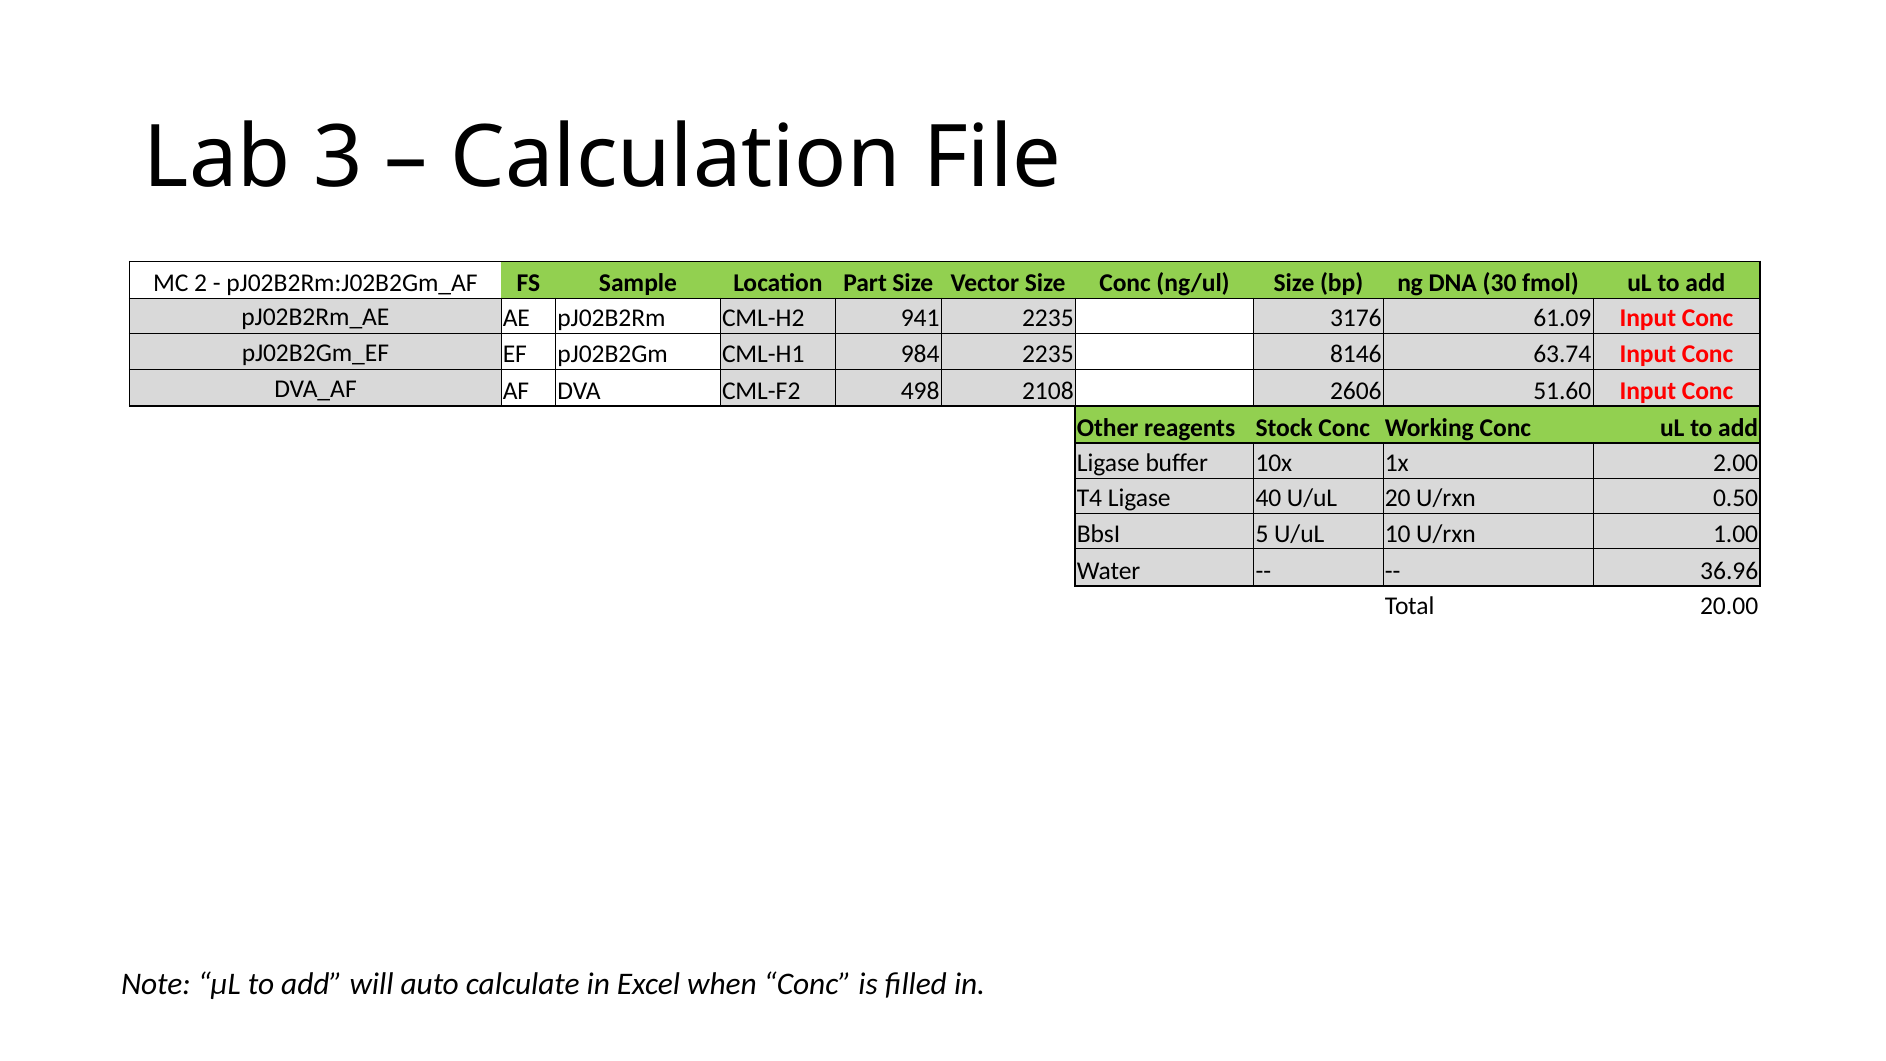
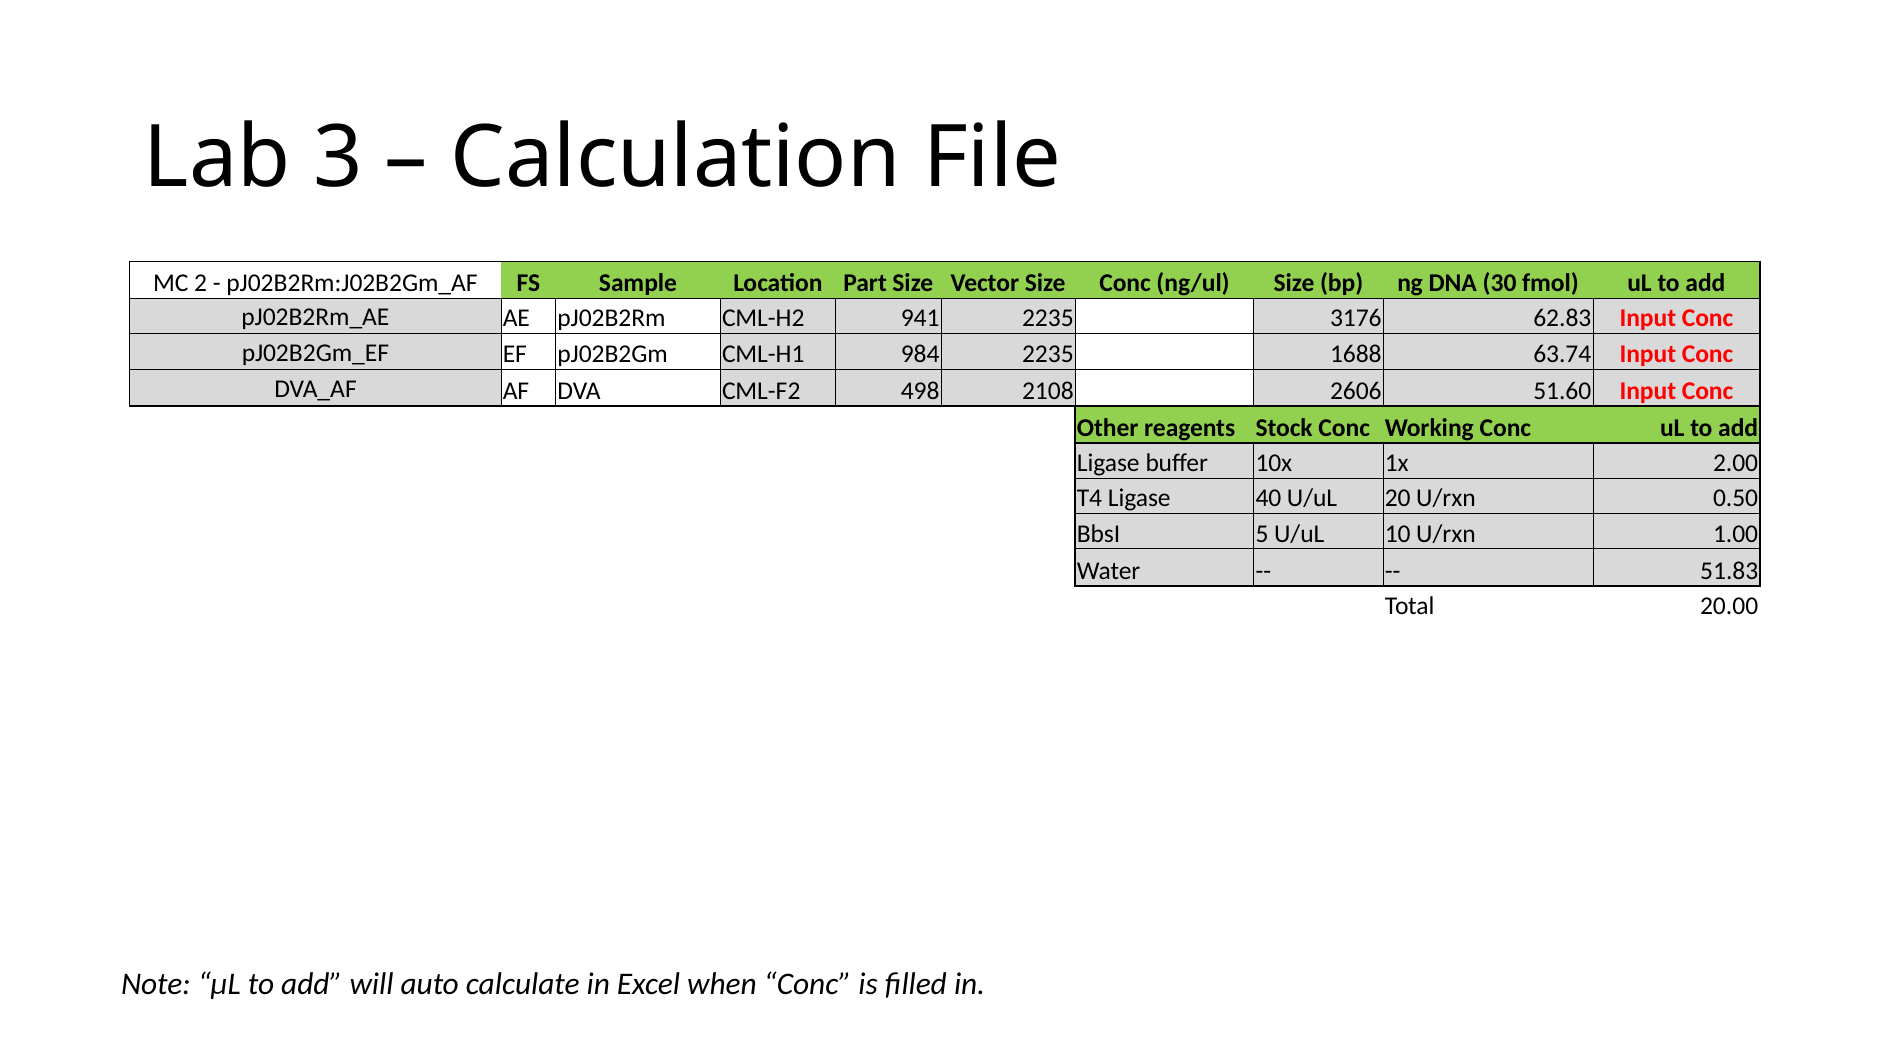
61.09: 61.09 -> 62.83
8146: 8146 -> 1688
36.96: 36.96 -> 51.83
